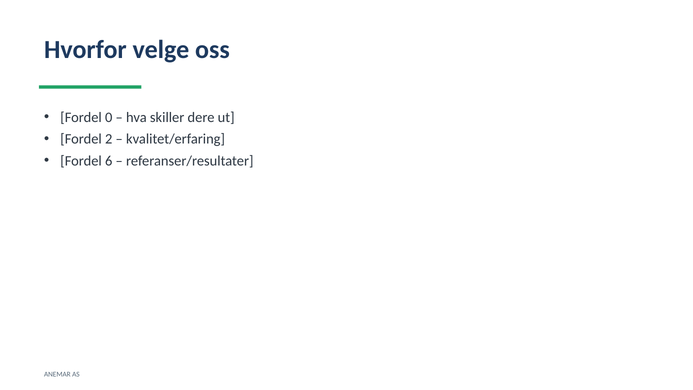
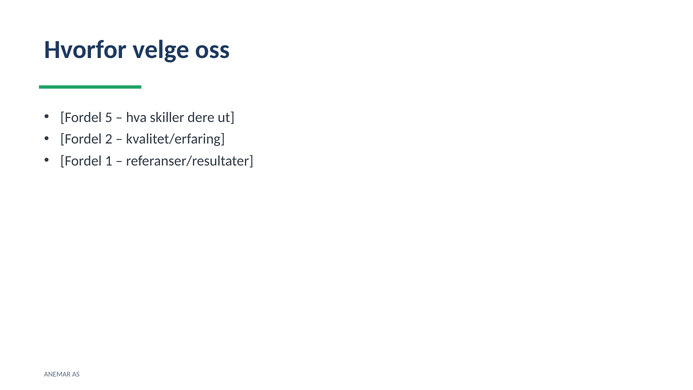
0: 0 -> 5
6: 6 -> 1
